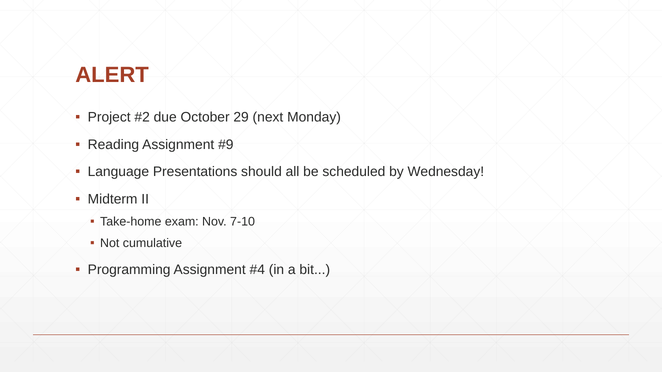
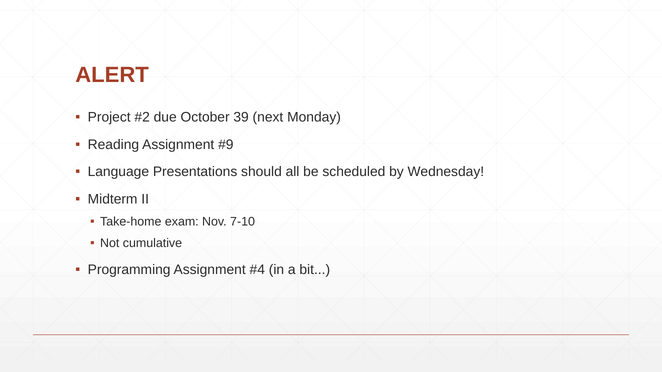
29: 29 -> 39
